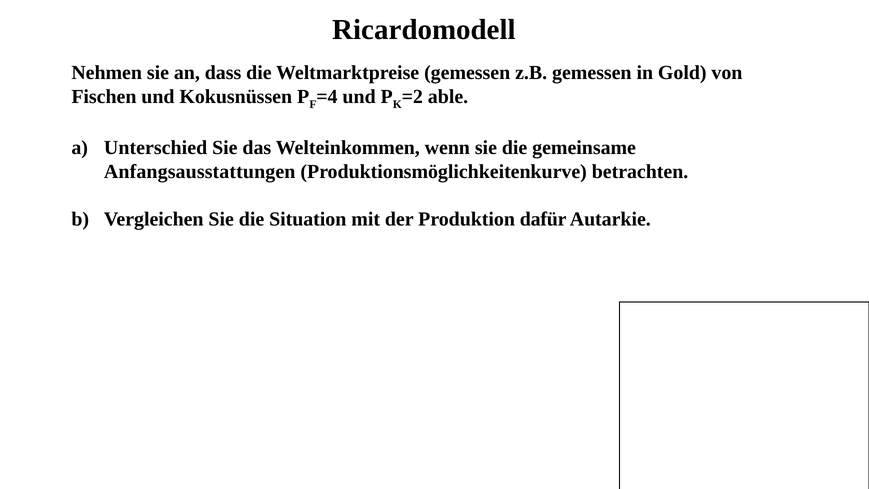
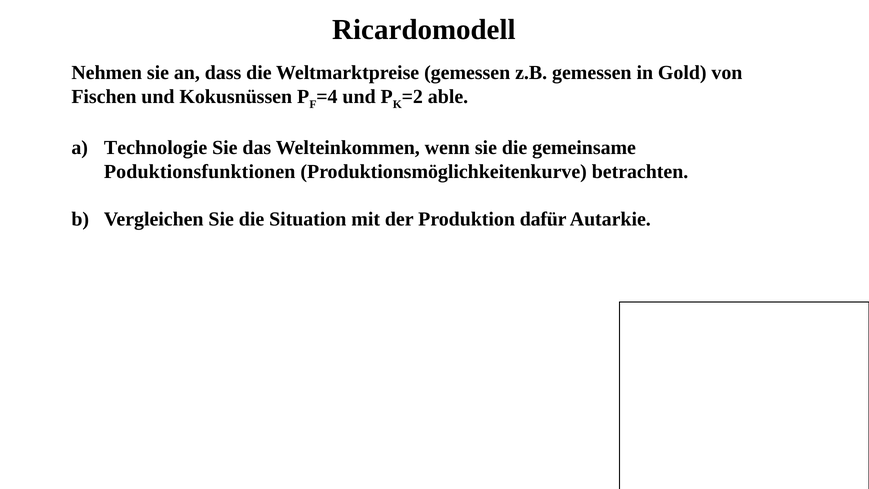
Unterschied: Unterschied -> Technologie
Anfangsausstattungen: Anfangsausstattungen -> Poduktionsfunktionen
